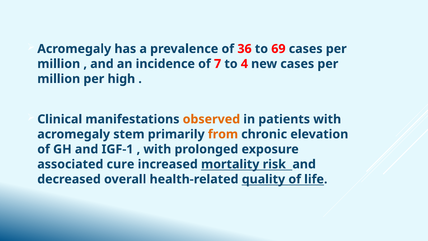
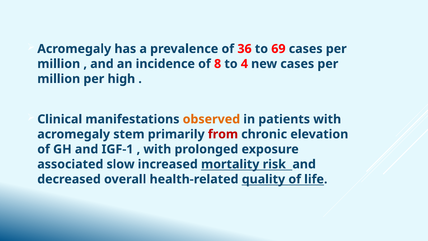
7: 7 -> 8
from colour: orange -> red
cure: cure -> slow
